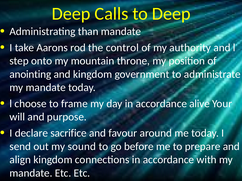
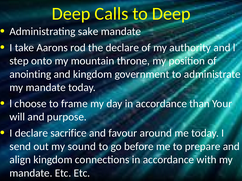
than: than -> sake
the control: control -> declare
alive: alive -> than
